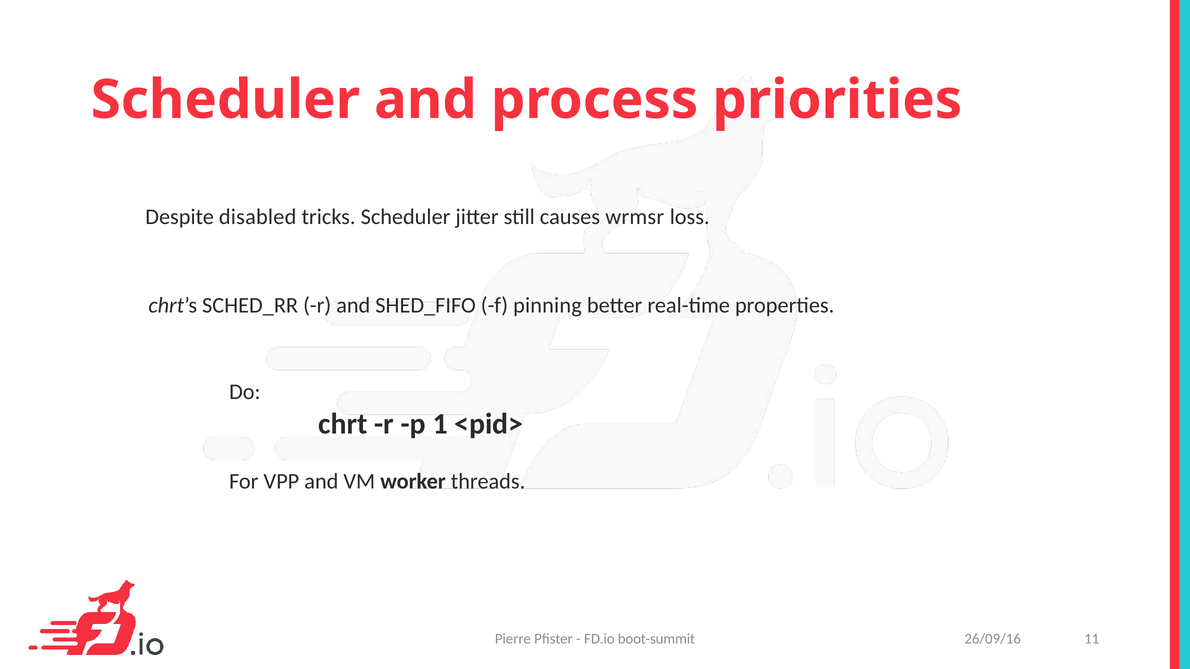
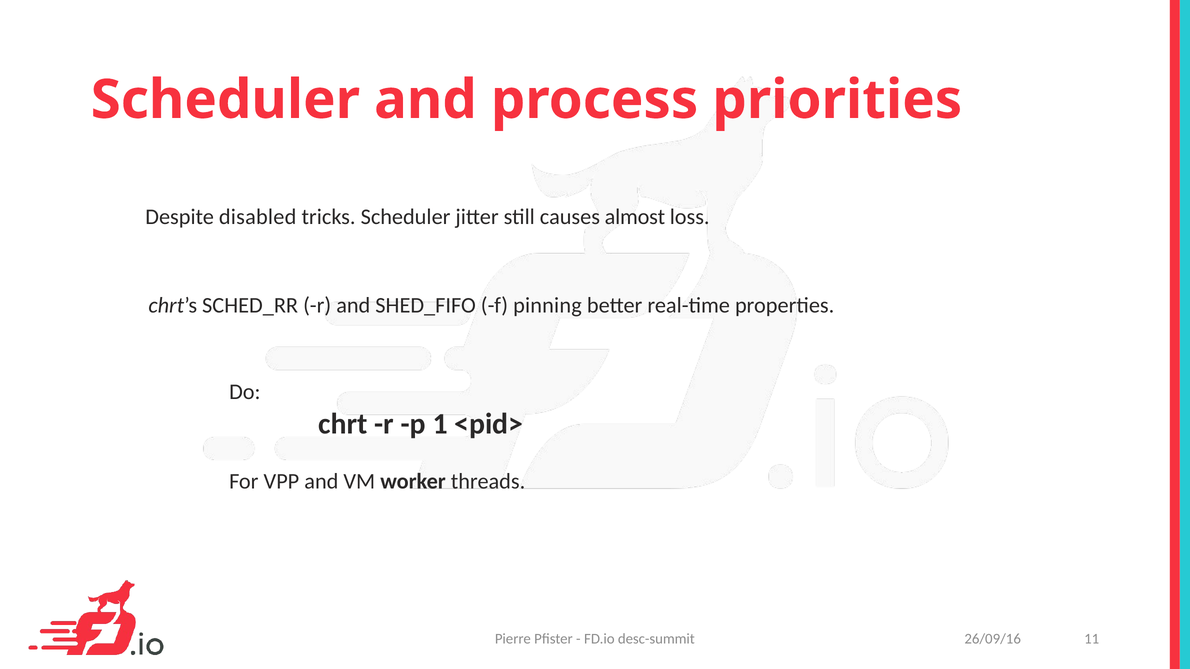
wrmsr: wrmsr -> almost
boot-summit: boot-summit -> desc-summit
